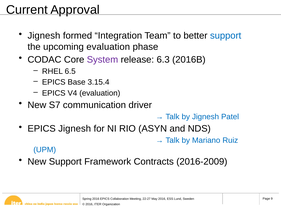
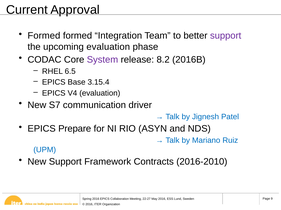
Jignesh at (44, 36): Jignesh -> Formed
support at (226, 36) colour: blue -> purple
6.3: 6.3 -> 8.2
EPICS Jignesh: Jignesh -> Prepare
2016-2009: 2016-2009 -> 2016-2010
